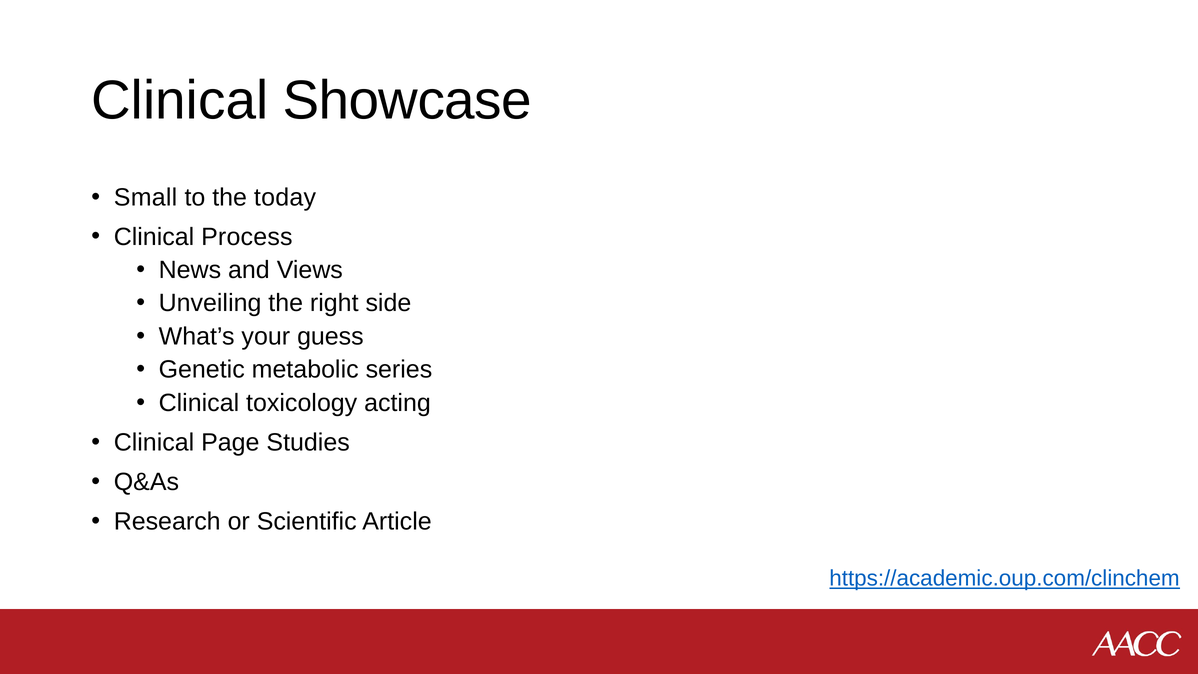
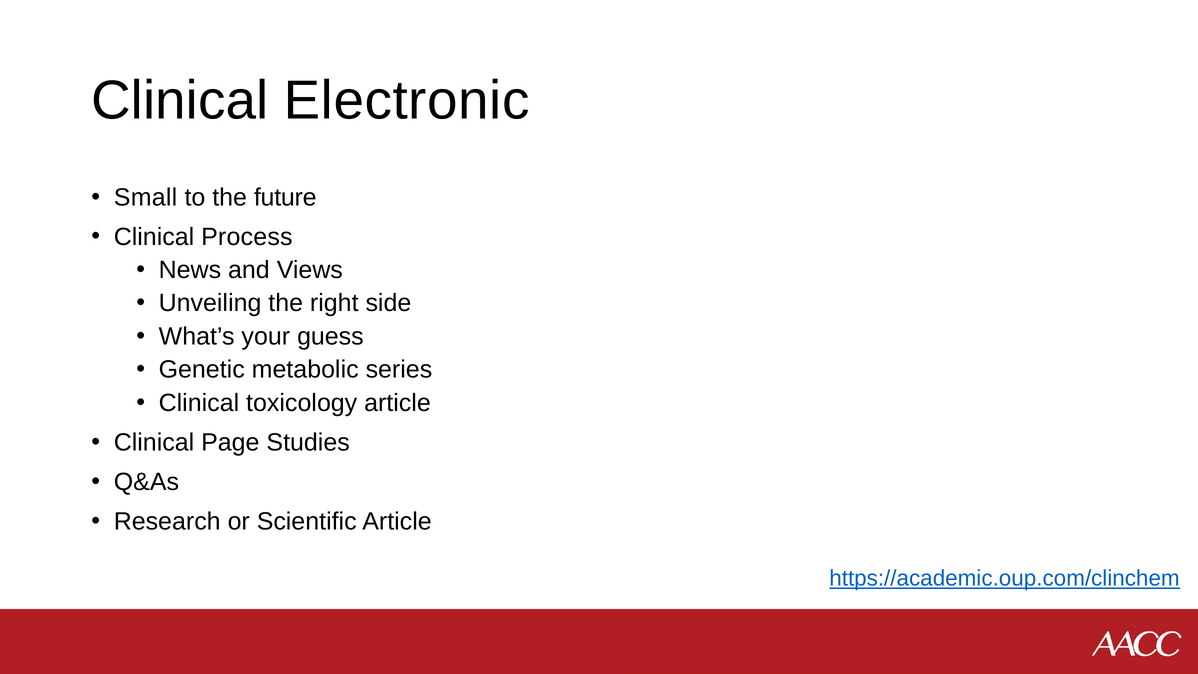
Showcase: Showcase -> Electronic
today: today -> future
toxicology acting: acting -> article
